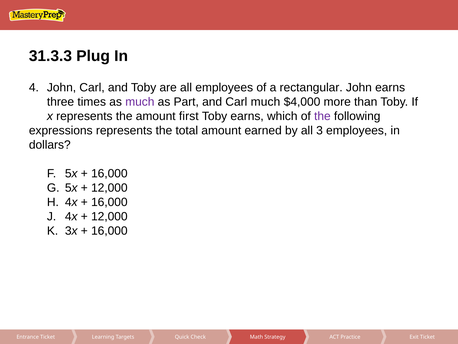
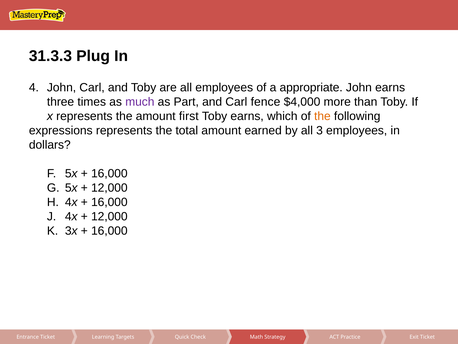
rectangular: rectangular -> appropriate
Carl much: much -> fence
the at (322, 116) colour: purple -> orange
